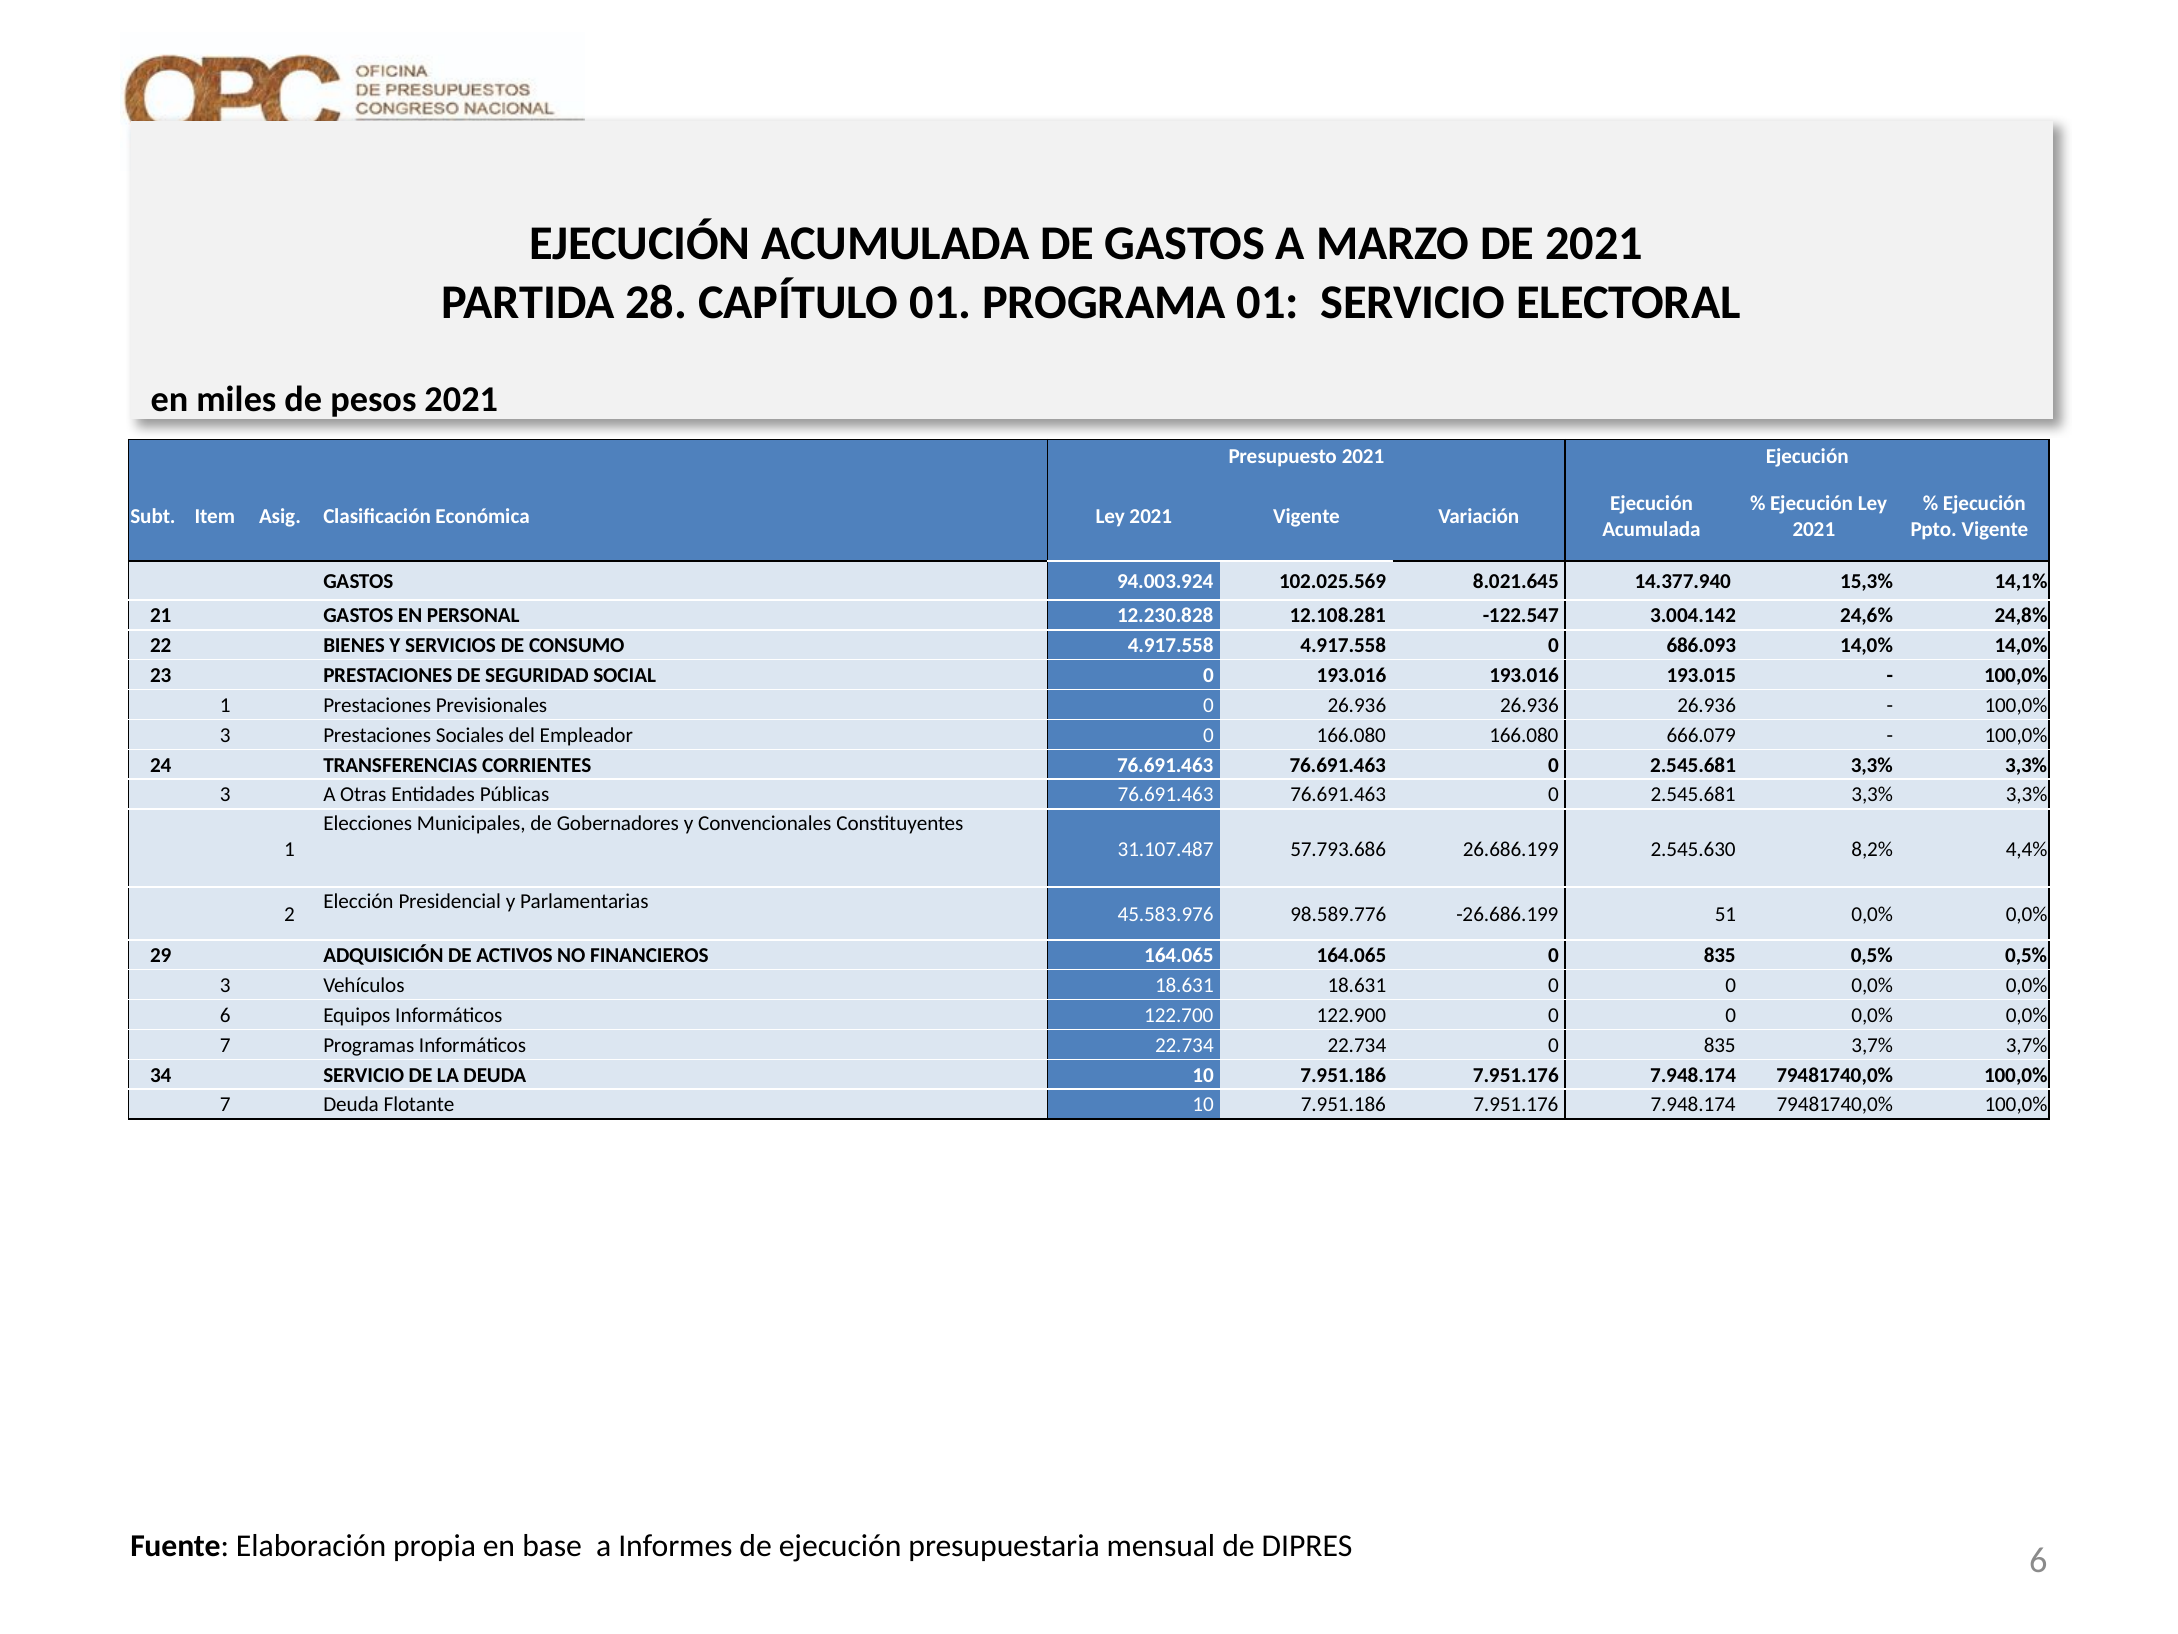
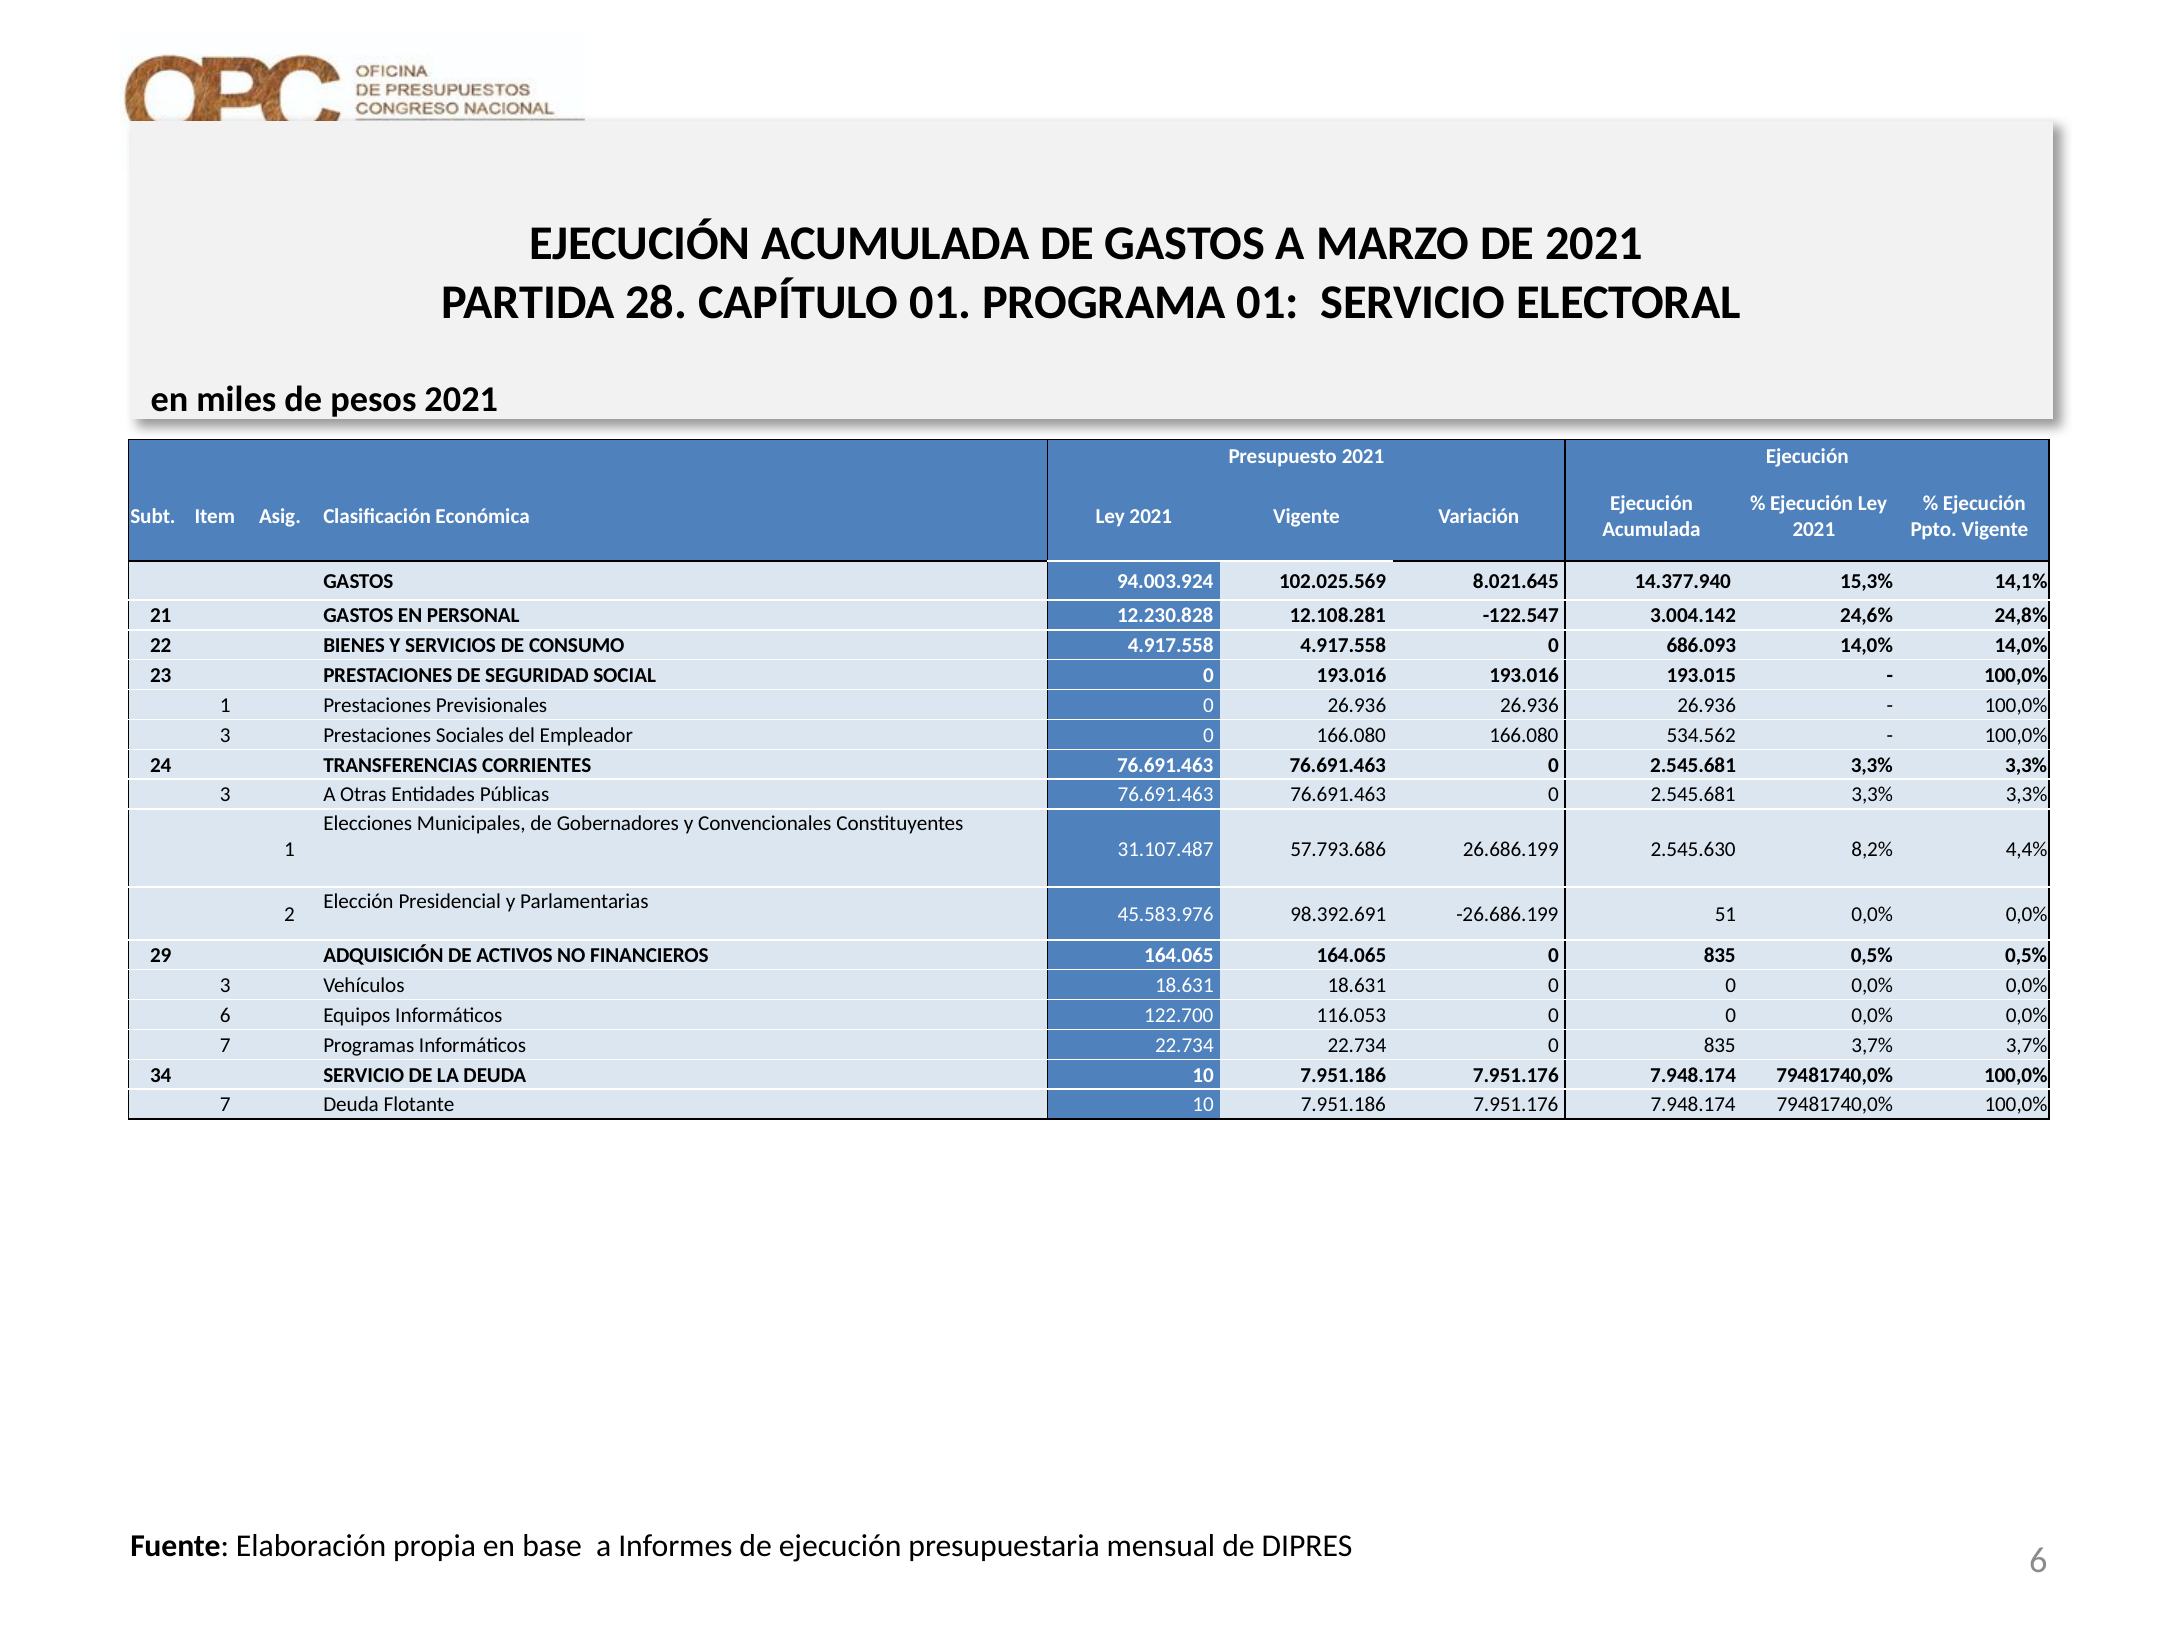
666.079: 666.079 -> 534.562
98.589.776: 98.589.776 -> 98.392.691
122.900: 122.900 -> 116.053
